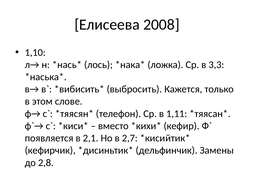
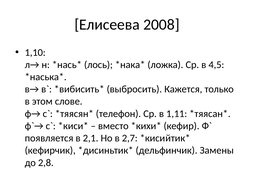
3,3: 3,3 -> 4,5
